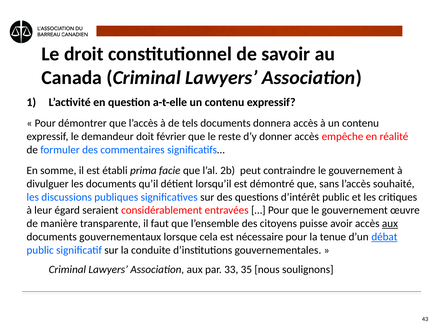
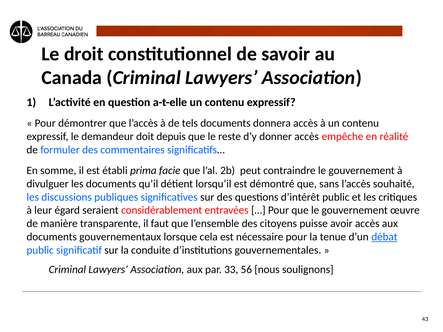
février: février -> depuis
aux at (390, 224) underline: present -> none
35: 35 -> 56
